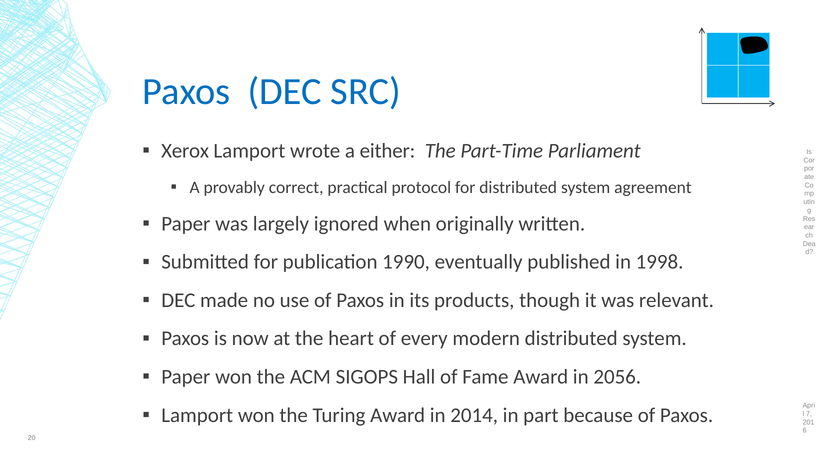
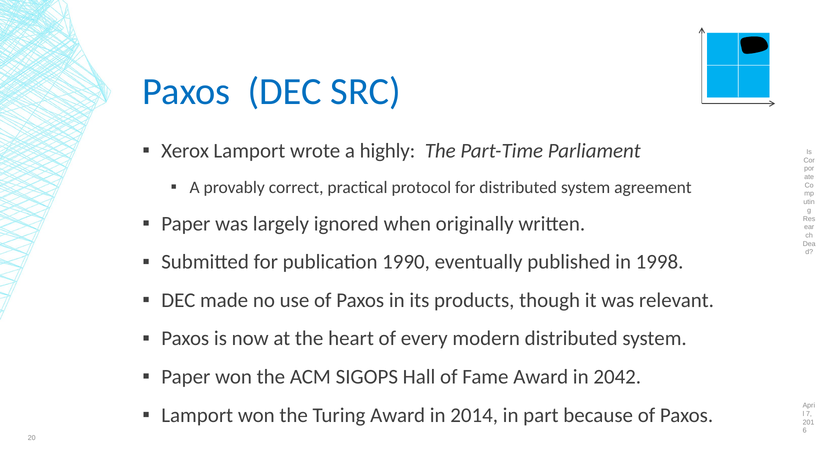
either: either -> highly
2056: 2056 -> 2042
